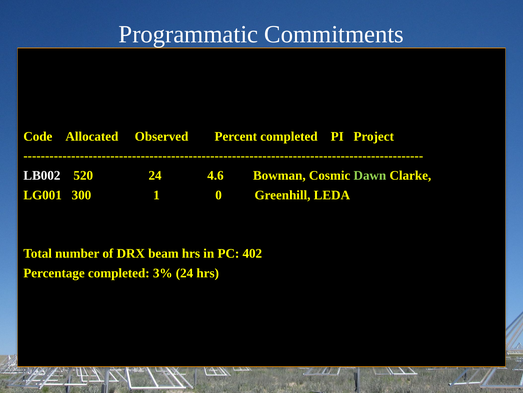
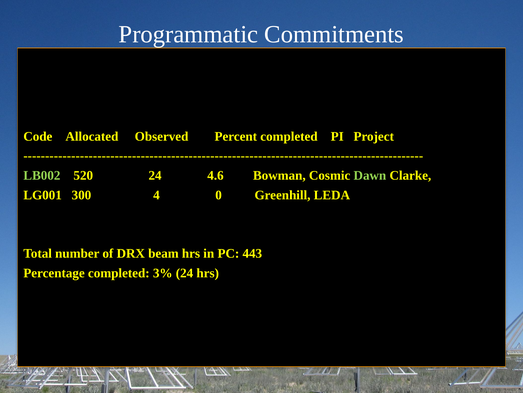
LB002 colour: white -> light green
1: 1 -> 4
402: 402 -> 443
